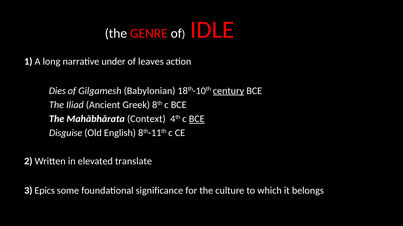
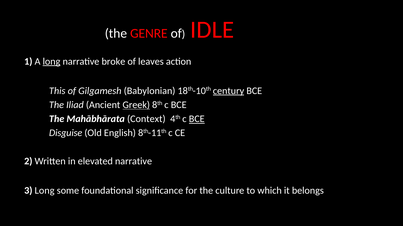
long at (52, 62) underline: none -> present
under: under -> broke
Dies: Dies -> This
Greek underline: none -> present
elevated translate: translate -> narrative
3 Epics: Epics -> Long
